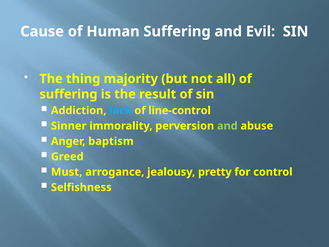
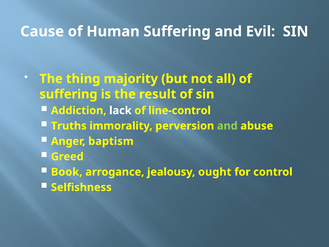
lack colour: light blue -> white
Sinner: Sinner -> Truths
Must: Must -> Book
pretty: pretty -> ought
